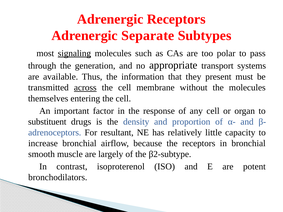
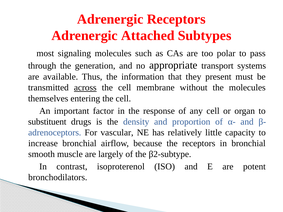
Separate: Separate -> Attached
signaling underline: present -> none
resultant: resultant -> vascular
